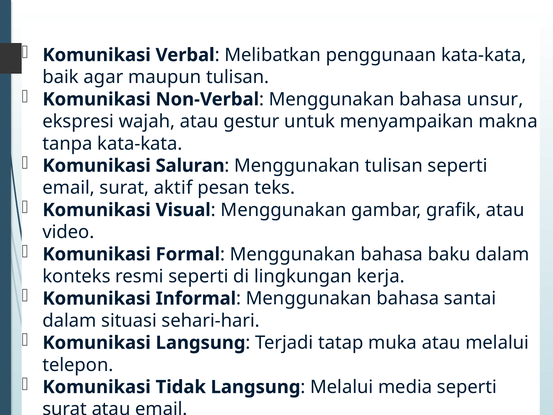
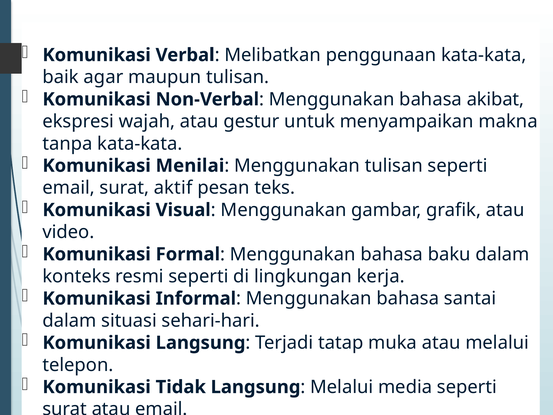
unsur: unsur -> akibat
Saluran: Saluran -> Menilai
